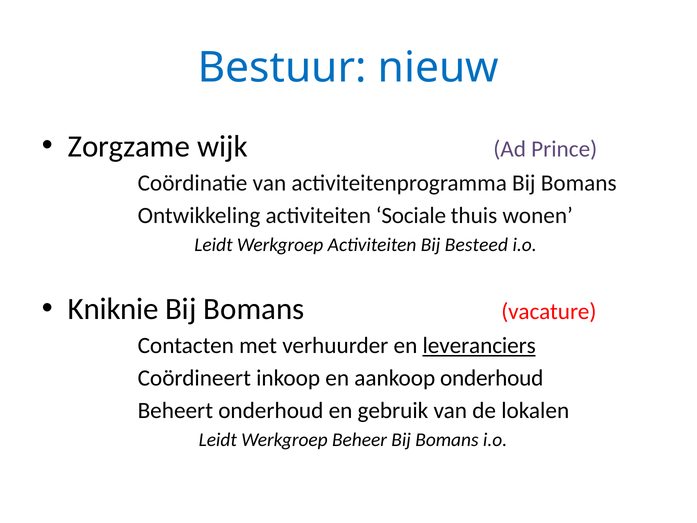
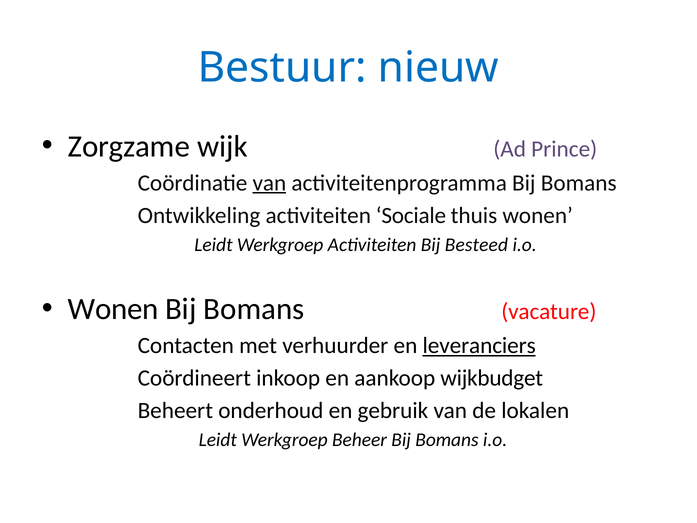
van at (269, 183) underline: none -> present
Kniknie at (113, 309): Kniknie -> Wonen
aankoop onderhoud: onderhoud -> wijkbudget
